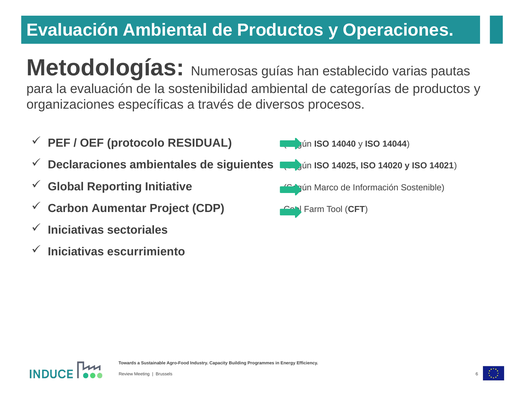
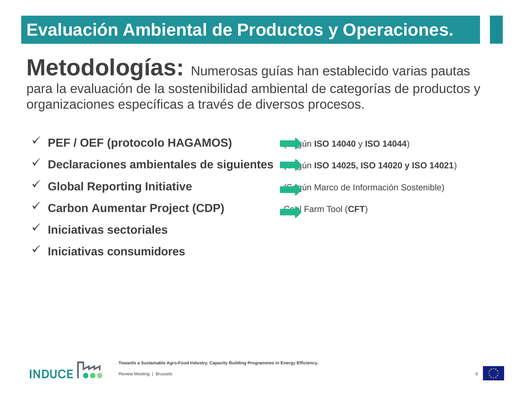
RESIDUAL: RESIDUAL -> HAGAMOS
escurrimiento: escurrimiento -> consumidores
